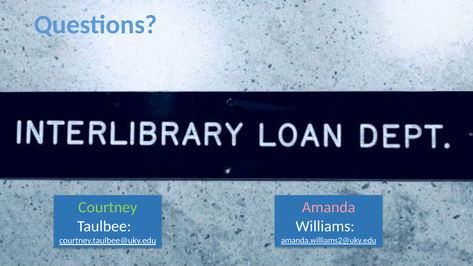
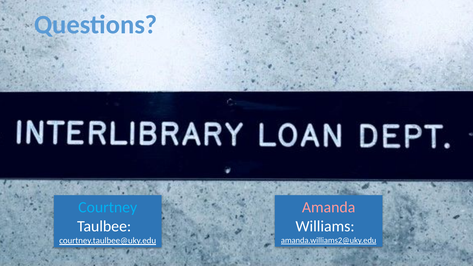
Courtney colour: light green -> light blue
